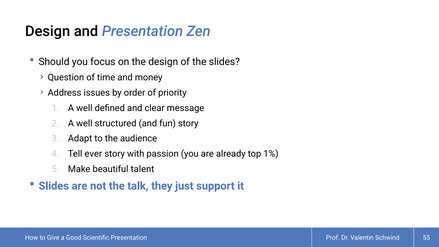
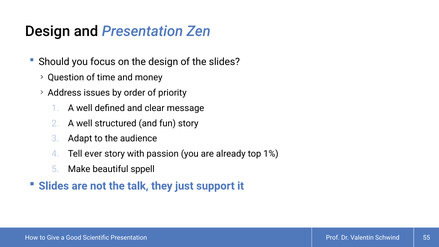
talent: talent -> sppell
